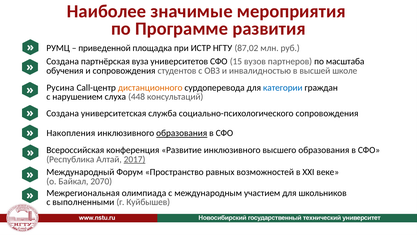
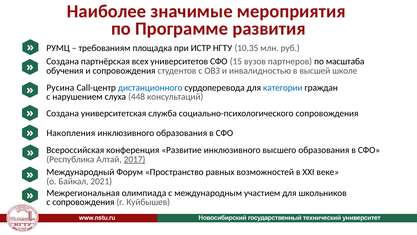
приведенной: приведенной -> требованиям
87,02: 87,02 -> 10,35
вуза: вуза -> всех
дистанционного colour: orange -> blue
образования at (182, 133) underline: present -> none
2070: 2070 -> 2021
с выполненными: выполненными -> сопровождения
